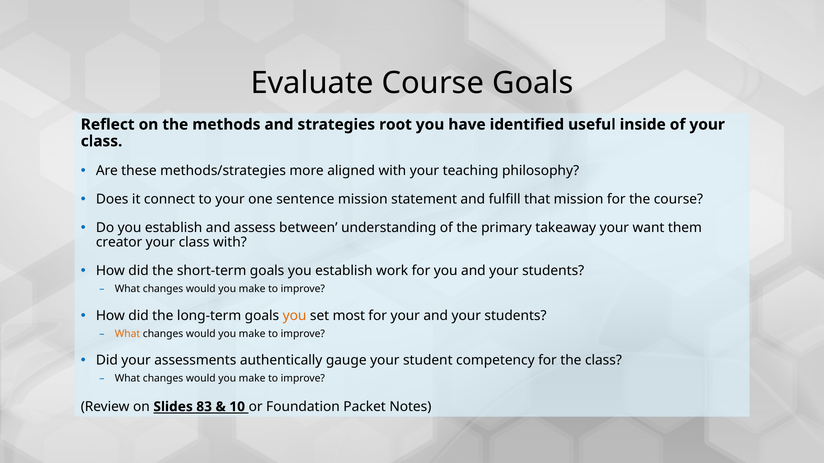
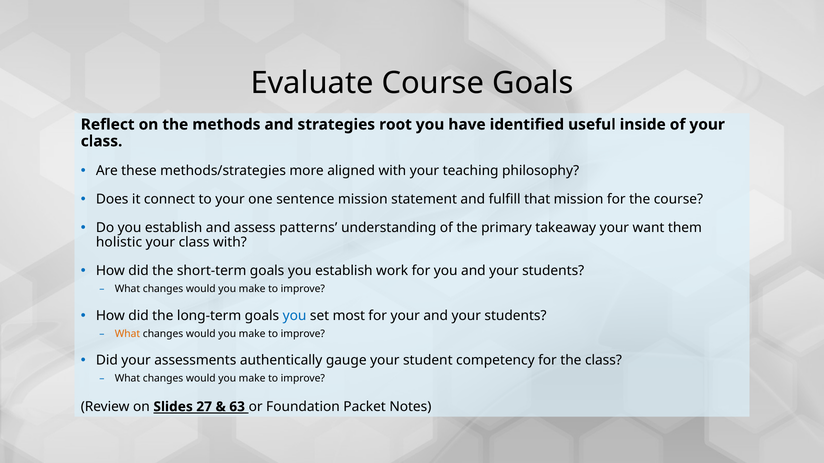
between: between -> patterns
creator: creator -> holistic
you at (295, 316) colour: orange -> blue
83: 83 -> 27
10: 10 -> 63
